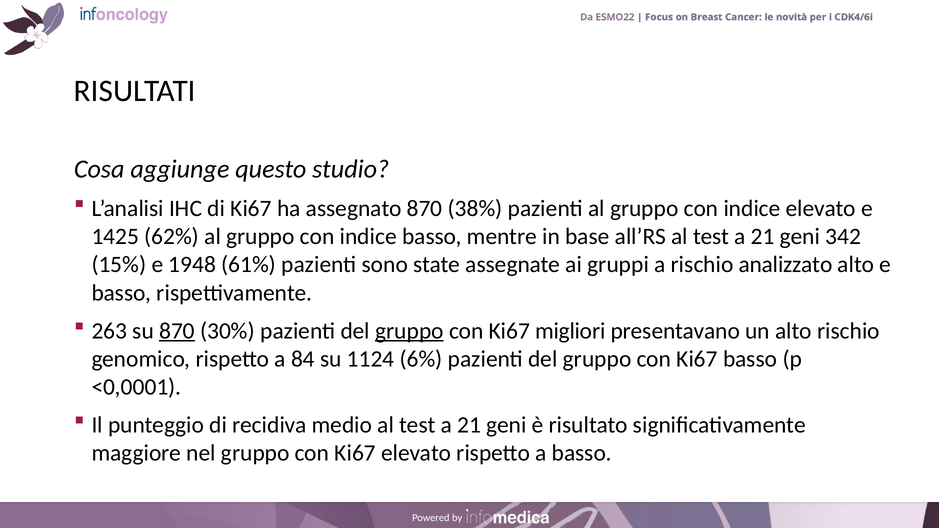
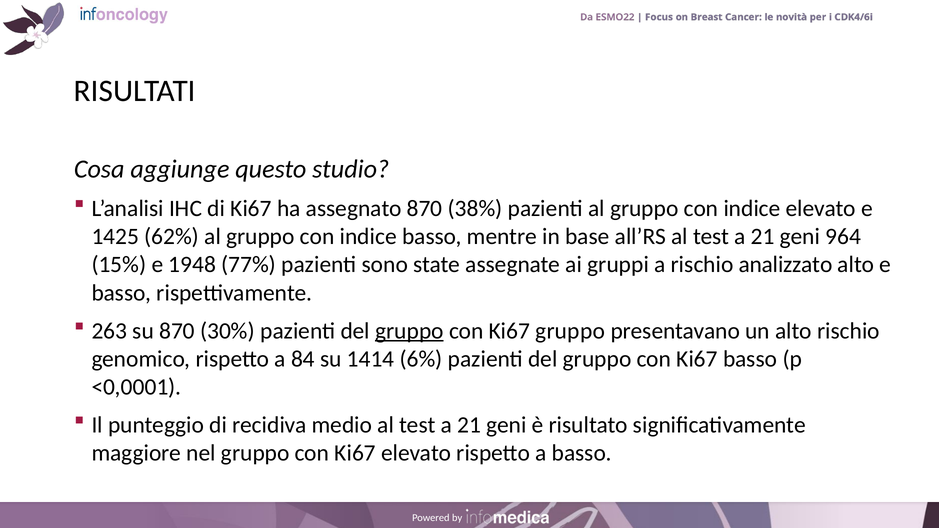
342: 342 -> 964
61%: 61% -> 77%
870 at (177, 331) underline: present -> none
Ki67 migliori: migliori -> gruppo
1124: 1124 -> 1414
